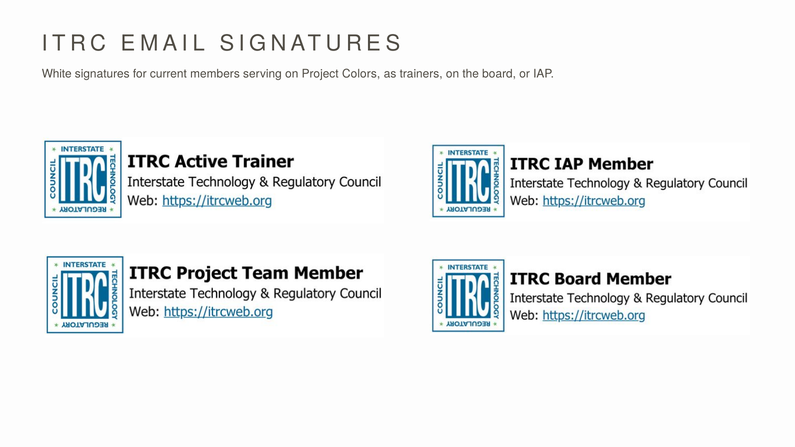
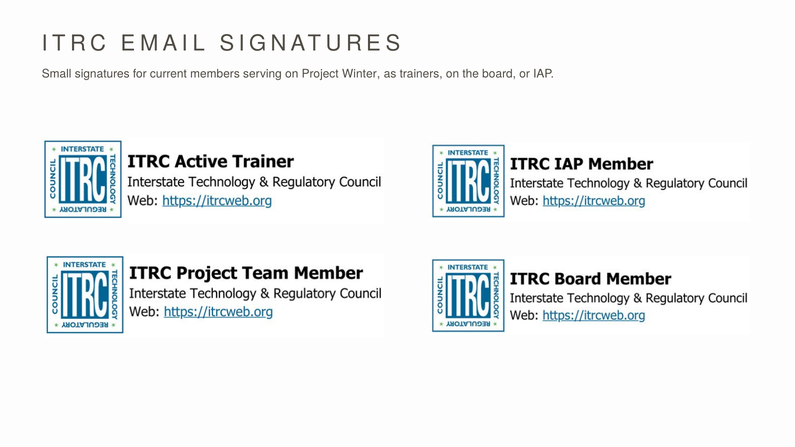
White: White -> Small
Colors: Colors -> Winter
